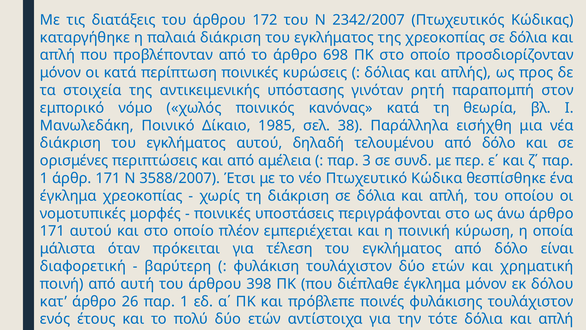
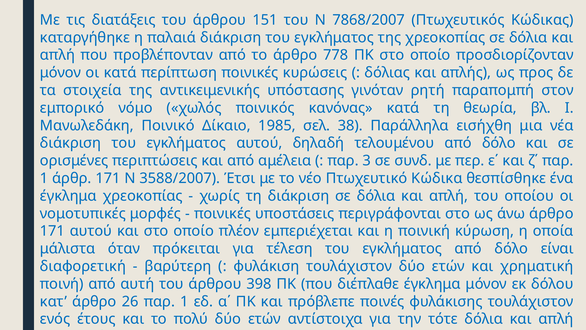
172: 172 -> 151
2342/2007: 2342/2007 -> 7868/2007
698: 698 -> 778
